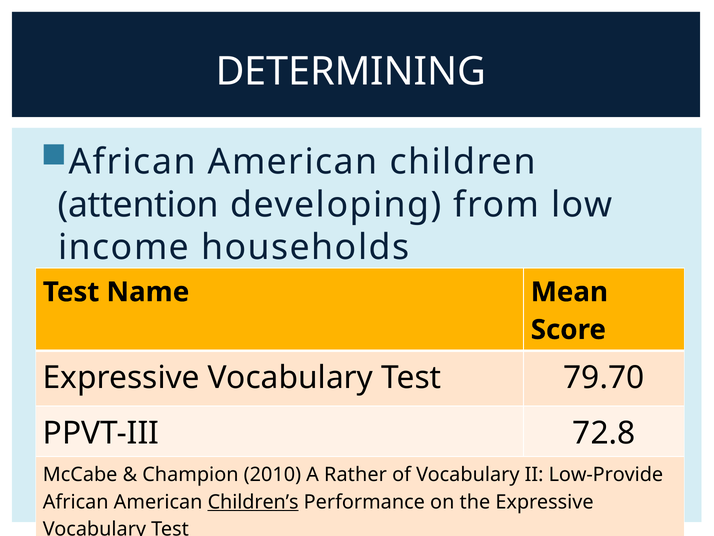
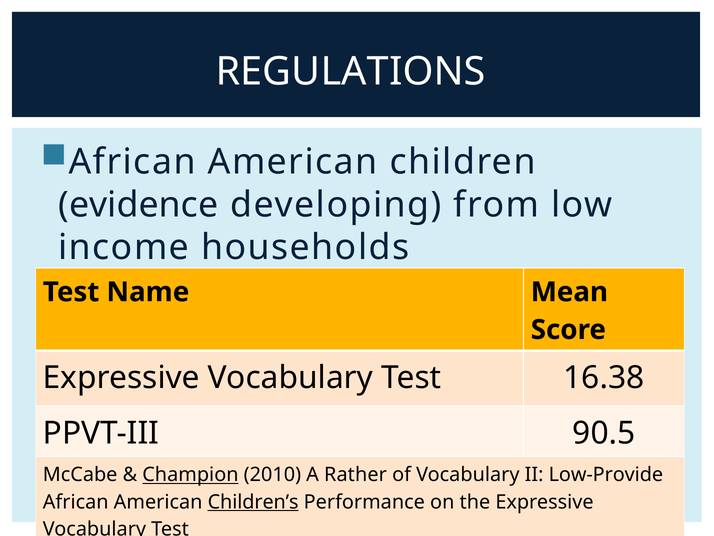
DETERMINING: DETERMINING -> REGULATIONS
attention: attention -> evidence
79.70: 79.70 -> 16.38
72.8: 72.8 -> 90.5
Champion underline: none -> present
